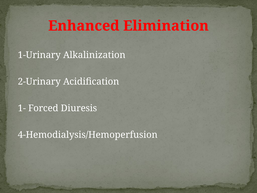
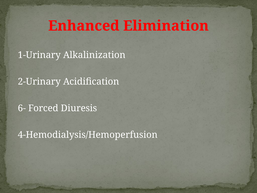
1-: 1- -> 6-
